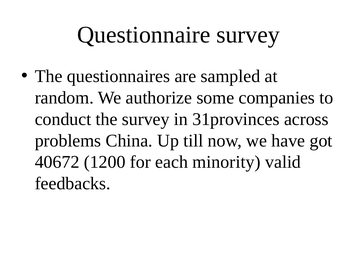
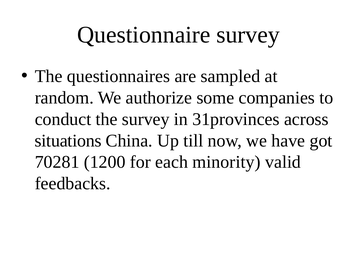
problems: problems -> situations
40672: 40672 -> 70281
